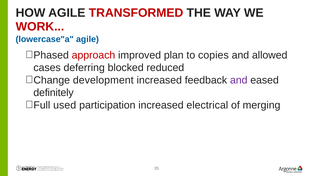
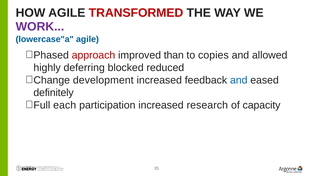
WORK colour: red -> purple
plan: plan -> than
cases: cases -> highly
and at (239, 80) colour: purple -> blue
used: used -> each
electrical: electrical -> research
merging: merging -> capacity
